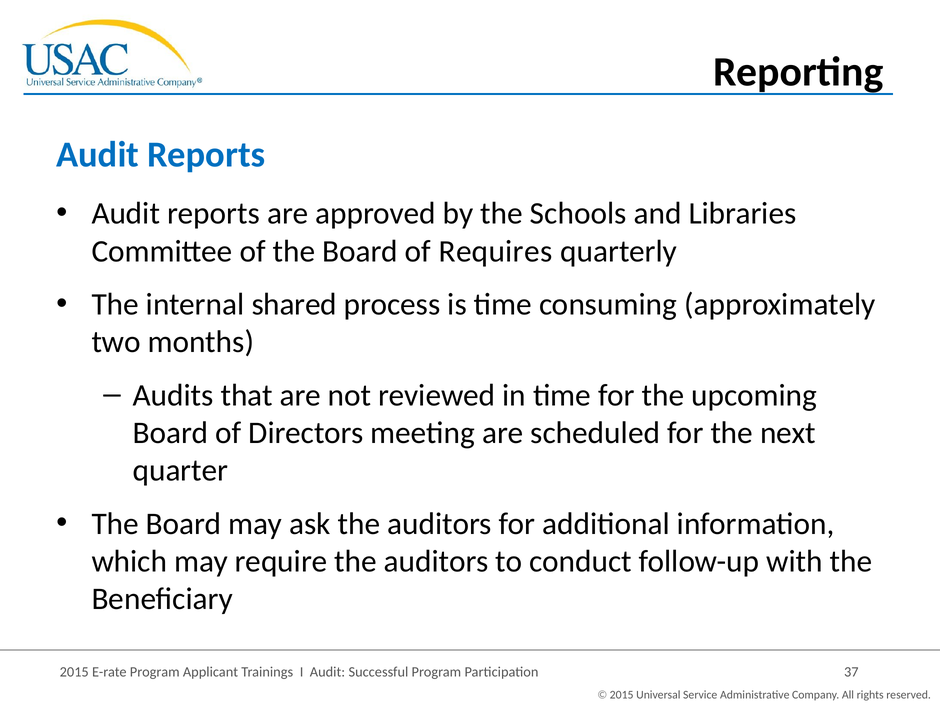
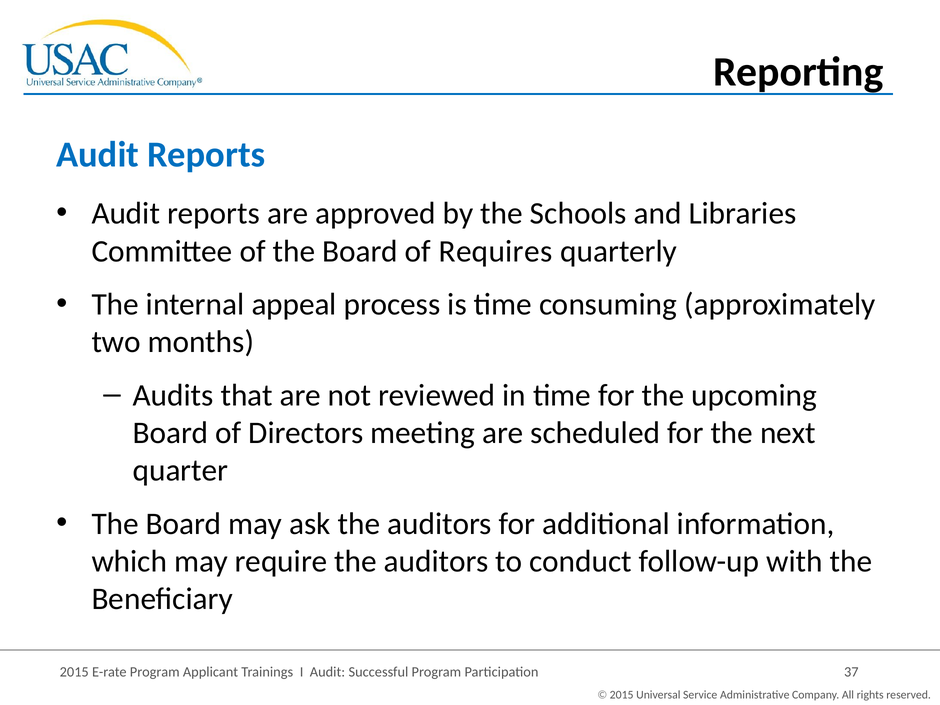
shared: shared -> appeal
